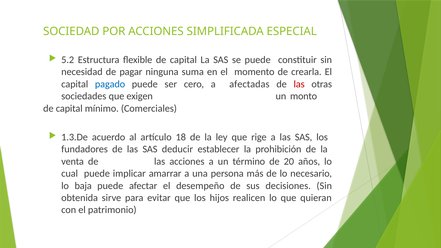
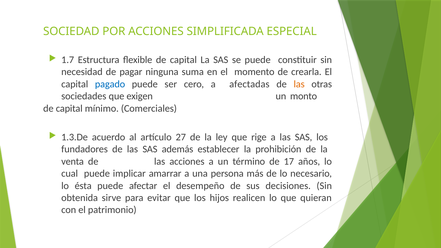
5.2: 5.2 -> 1.7
las at (299, 84) colour: red -> orange
18: 18 -> 27
deducir: deducir -> además
20: 20 -> 17
baja: baja -> ésta
